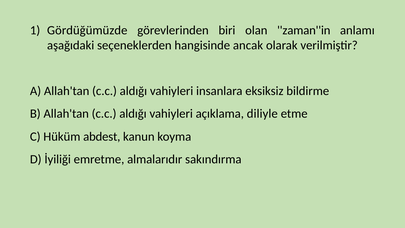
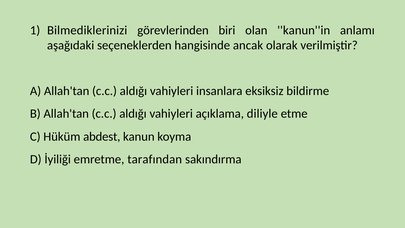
Gördüğümüzde: Gördüğümüzde -> Bilmediklerinizi
zaman''in: zaman''in -> kanun''in
almalarıdır: almalarıdır -> tarafından
